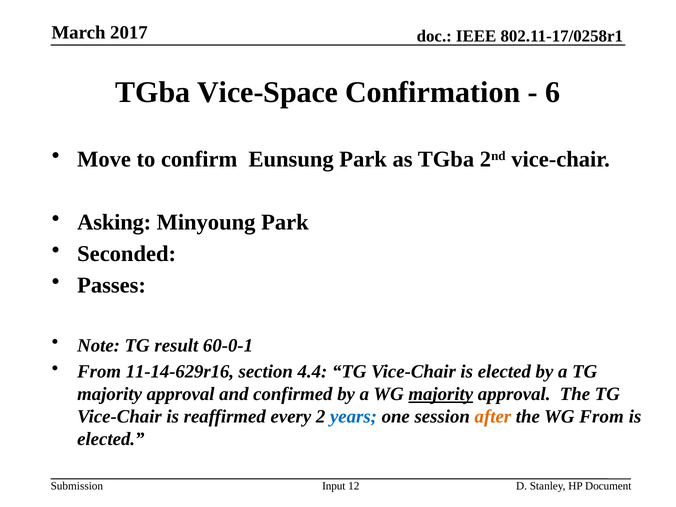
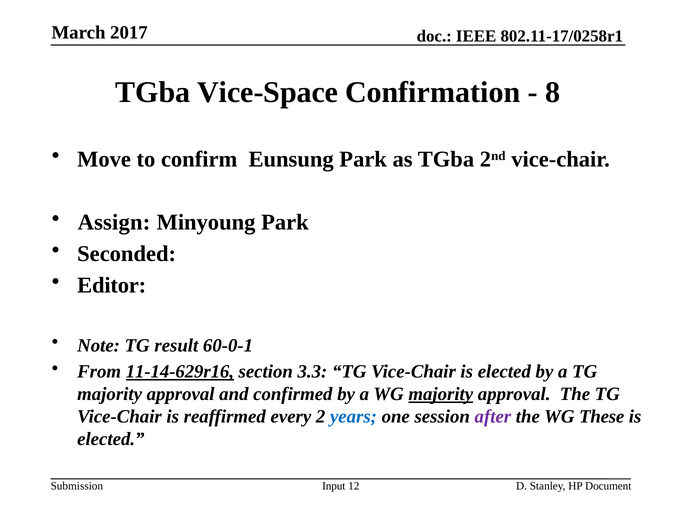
6: 6 -> 8
Asking: Asking -> Assign
Passes: Passes -> Editor
11-14-629r16 underline: none -> present
4.4: 4.4 -> 3.3
after colour: orange -> purple
WG From: From -> These
